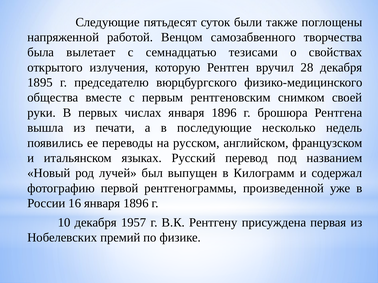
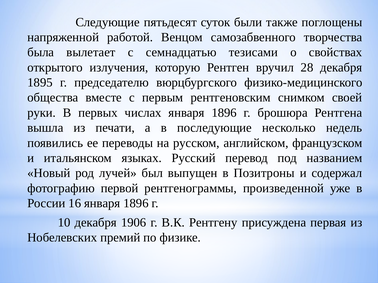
Килограмм: Килограмм -> Позитроны
1957: 1957 -> 1906
